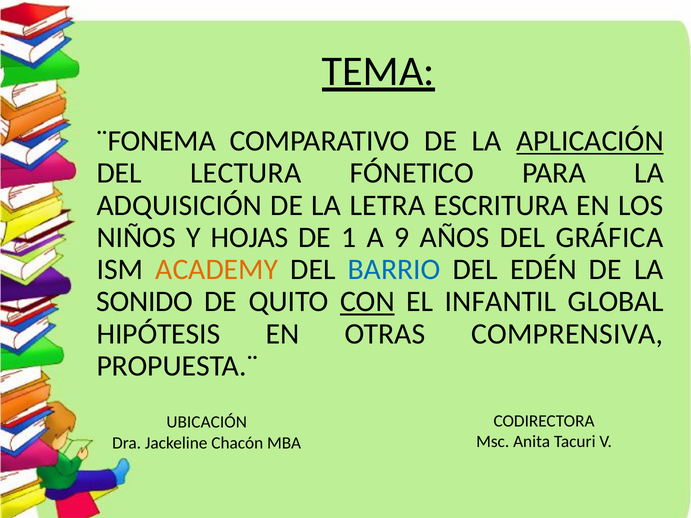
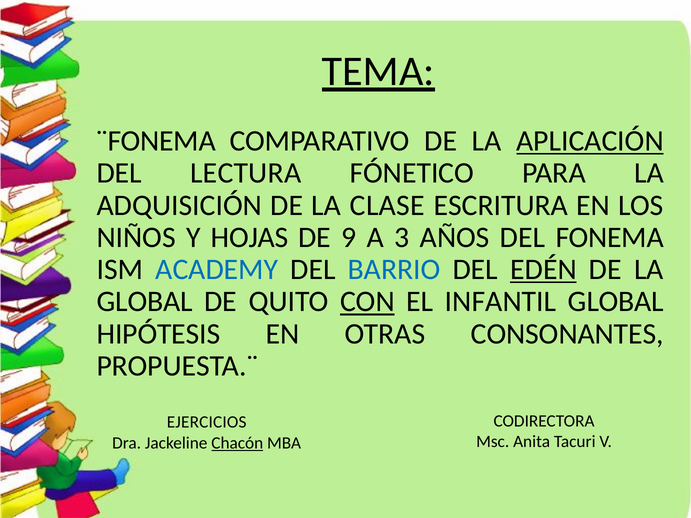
LETRA: LETRA -> CLASE
1: 1 -> 9
9: 9 -> 3
GRÁFICA: GRÁFICA -> FONEMA
ACADEMY colour: orange -> blue
EDÉN underline: none -> present
SONIDO at (145, 302): SONIDO -> GLOBAL
COMPRENSIVA: COMPRENSIVA -> CONSONANTES
UBICACIÓN: UBICACIÓN -> EJERCICIOS
Chacón underline: none -> present
